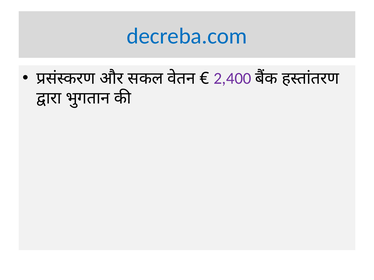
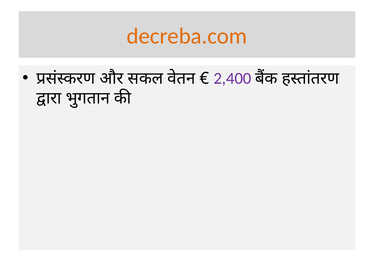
decreba.com colour: blue -> orange
